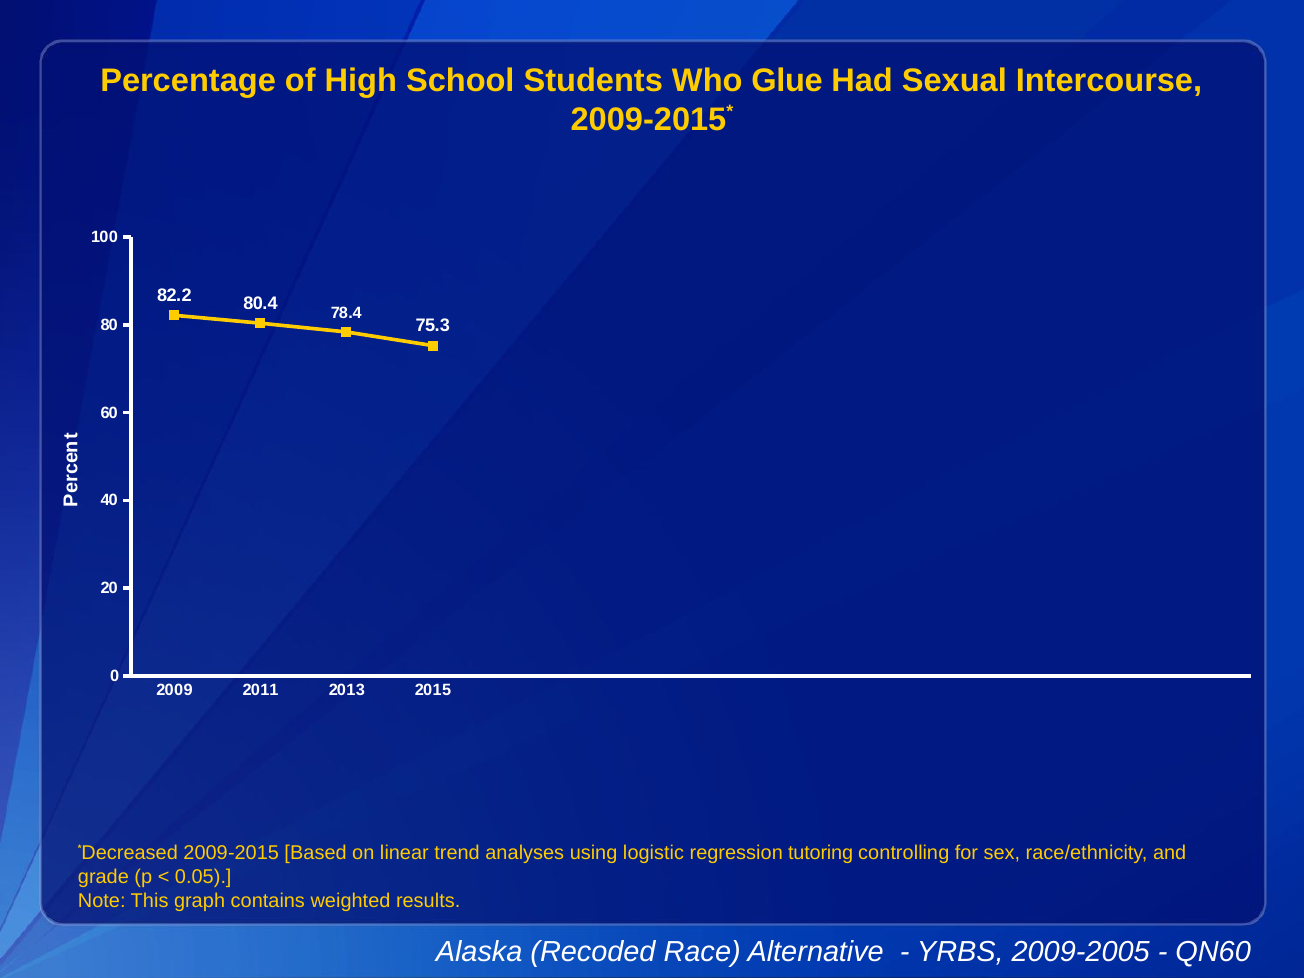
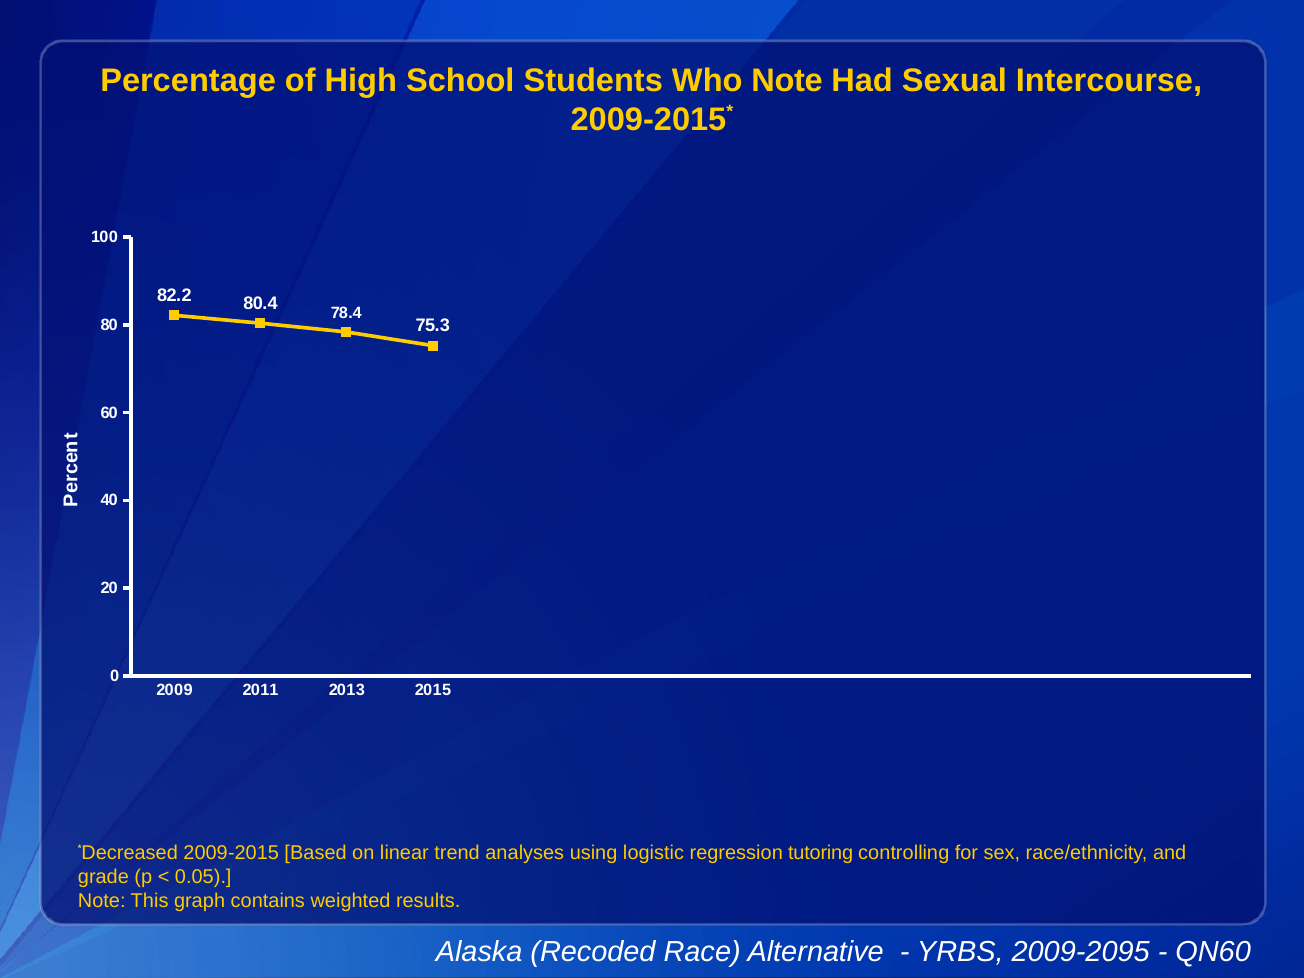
Who Glue: Glue -> Note
2009-2005: 2009-2005 -> 2009-2095
